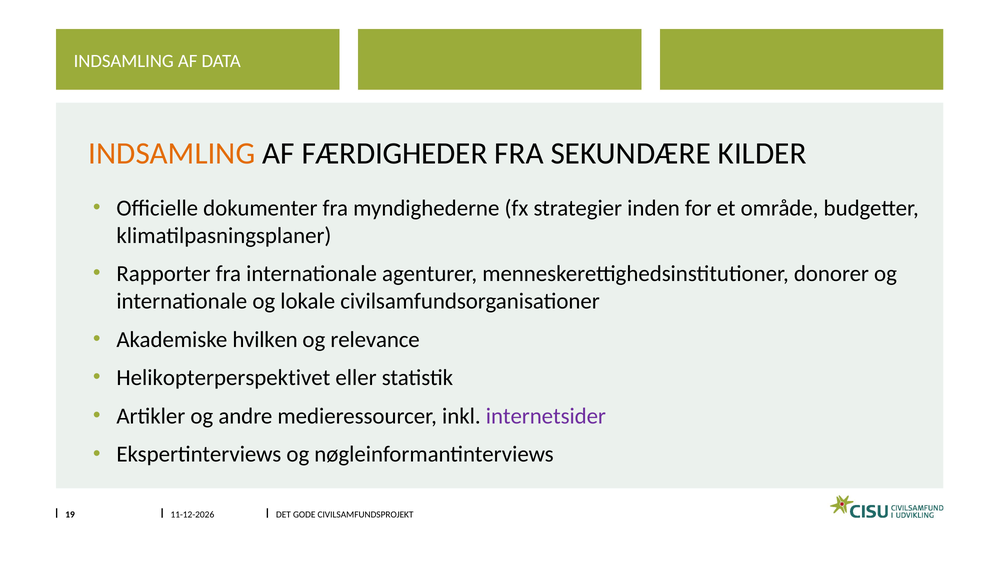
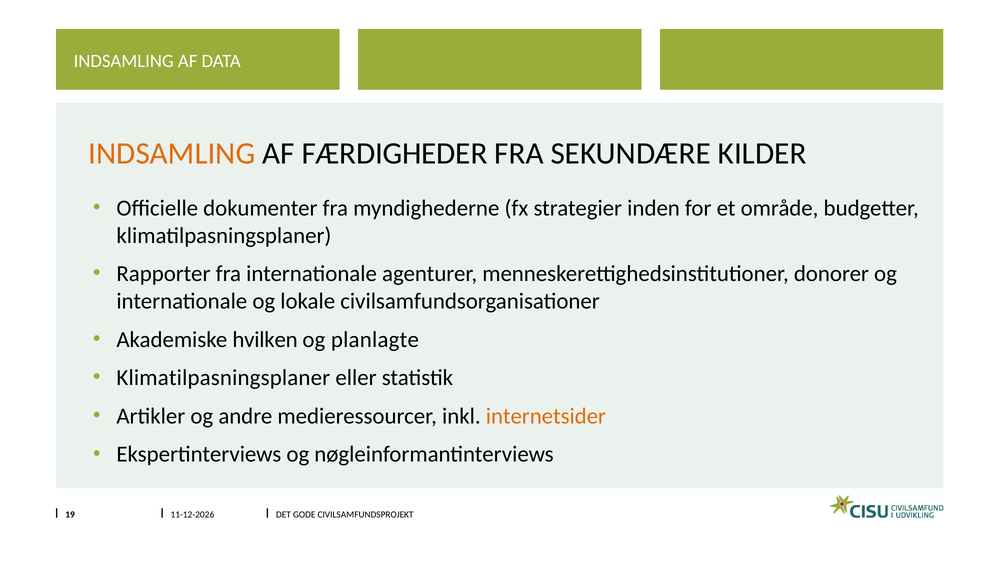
relevance: relevance -> planlagte
Helikopterperspektivet at (223, 378): Helikopterperspektivet -> Klimatilpasningsplaner
internetsider colour: purple -> orange
